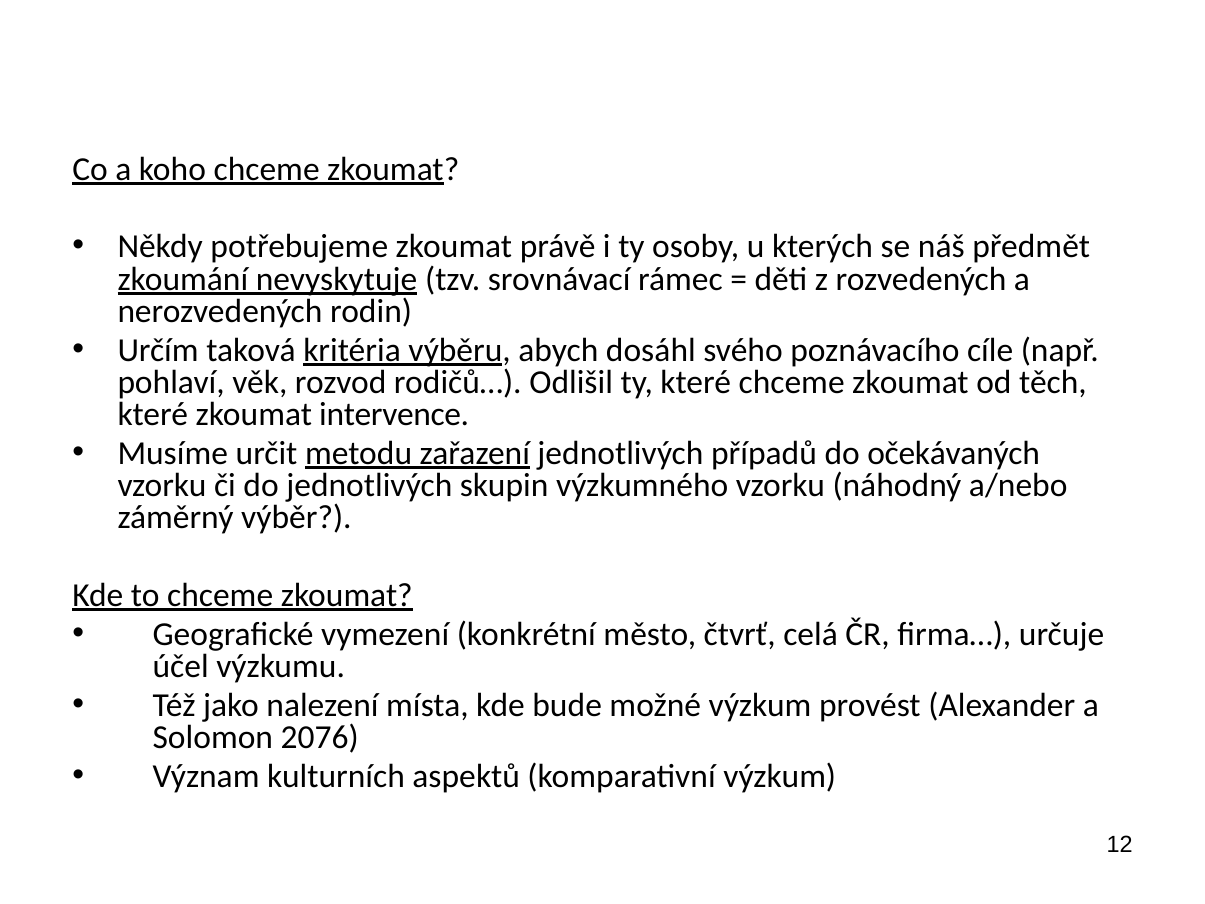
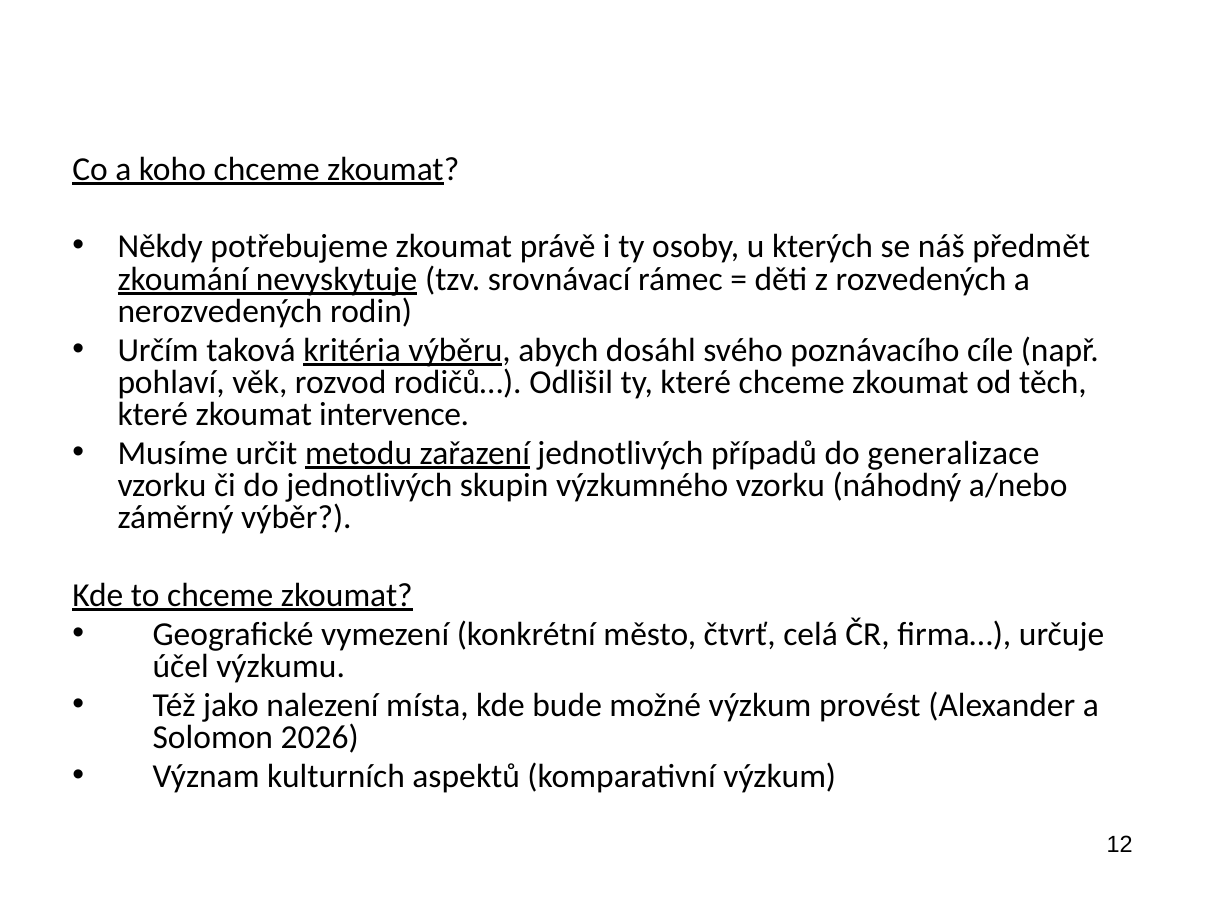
očekávaných: očekávaných -> generalizace
2076: 2076 -> 2026
